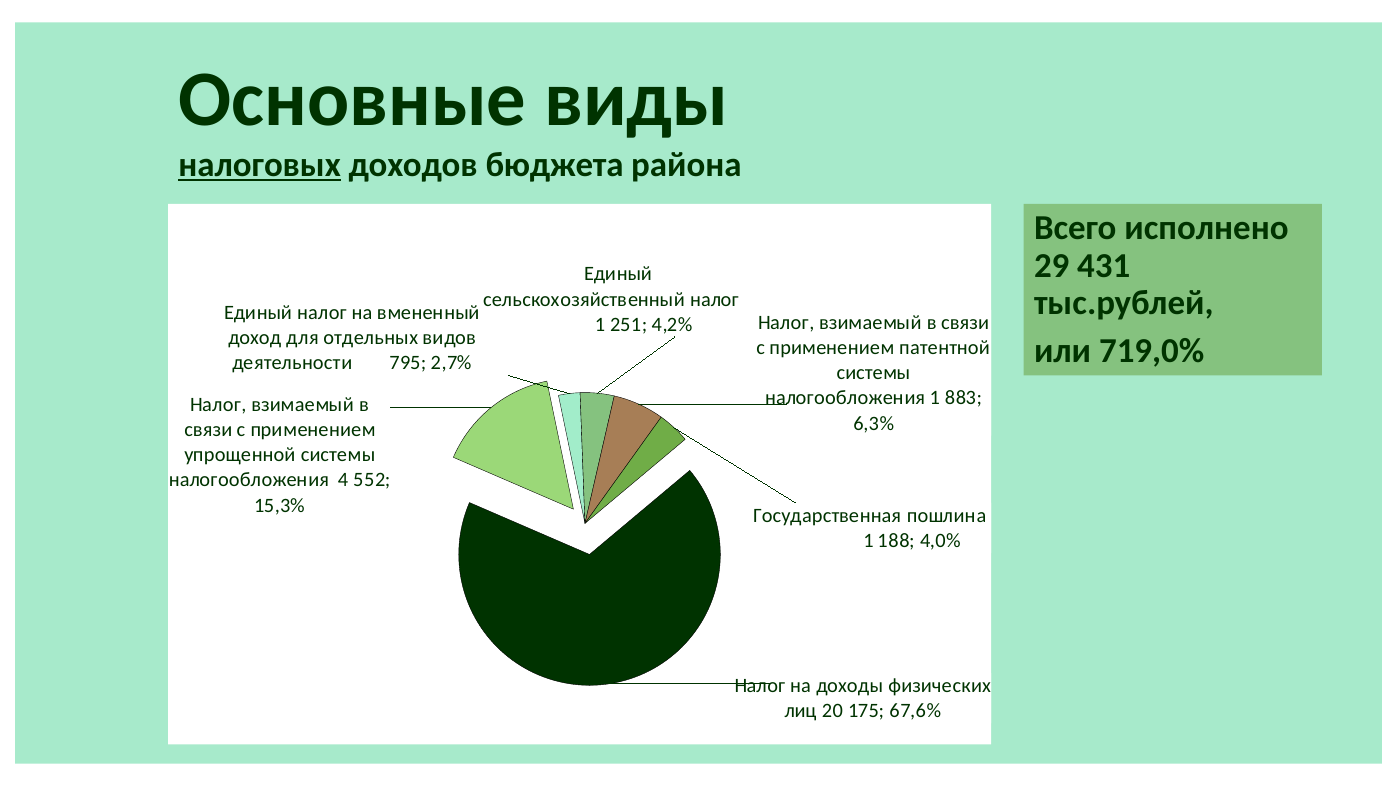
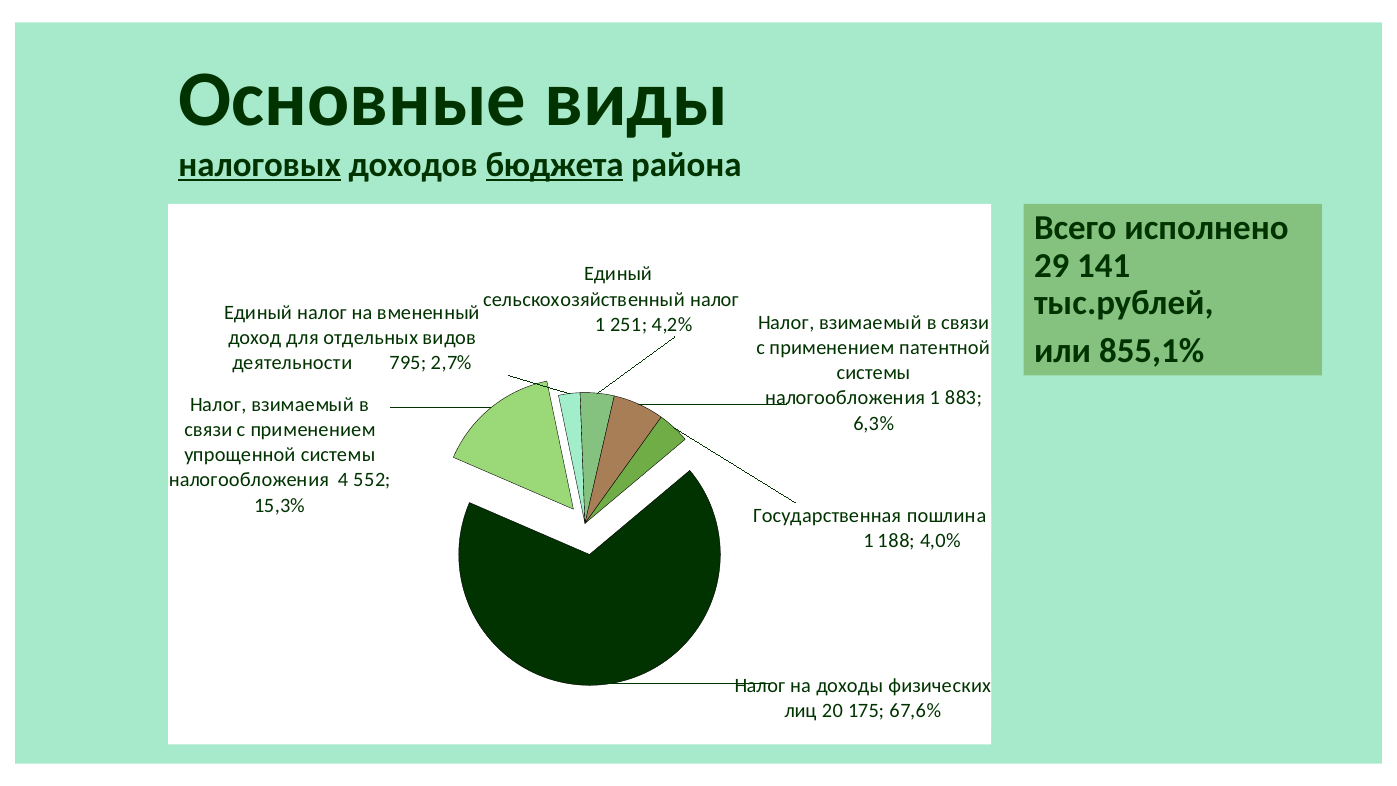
бюджета underline: none -> present
431: 431 -> 141
719,0%: 719,0% -> 855,1%
